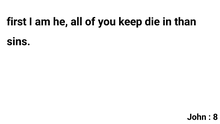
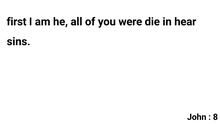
keep: keep -> were
than: than -> hear
